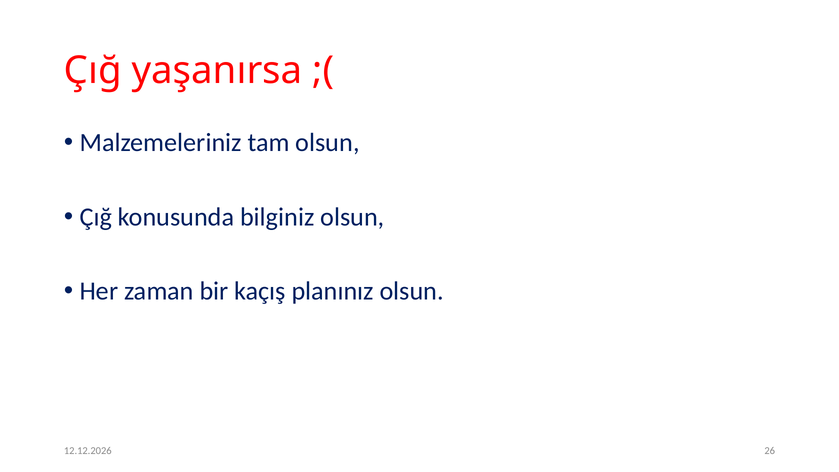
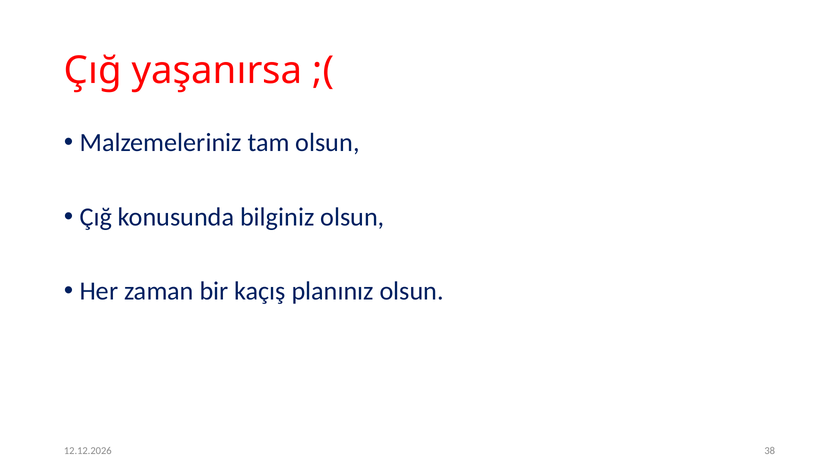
26: 26 -> 38
